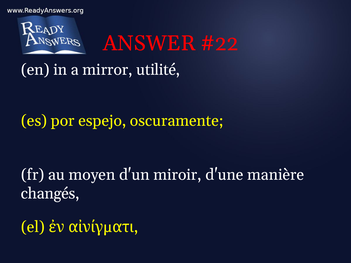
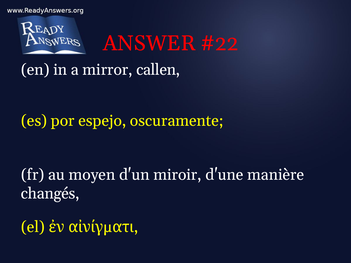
utilité: utilité -> callen
